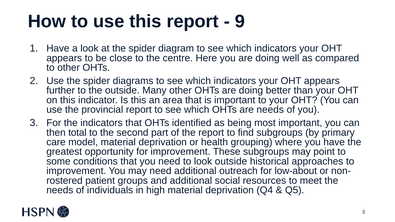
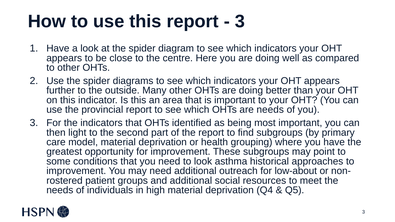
9 at (240, 21): 9 -> 3
total: total -> light
look outside: outside -> asthma
